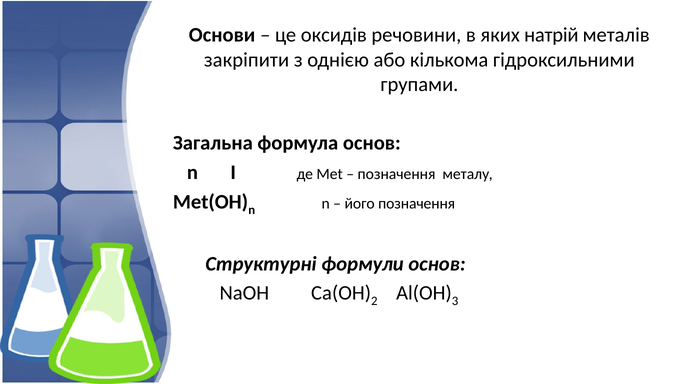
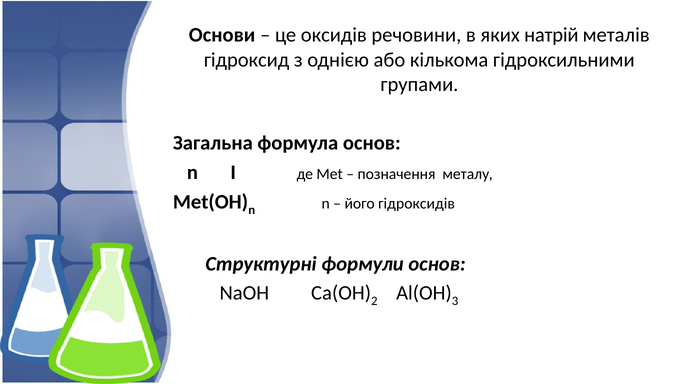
закріпити: закріпити -> гідроксид
його позначення: позначення -> гідроксидів
